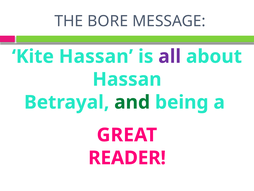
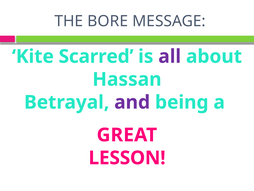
Kite Hassan: Hassan -> Scarred
and colour: green -> purple
READER: READER -> LESSON
